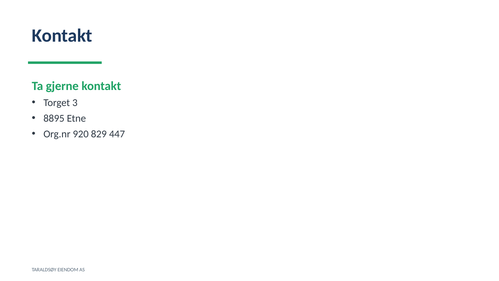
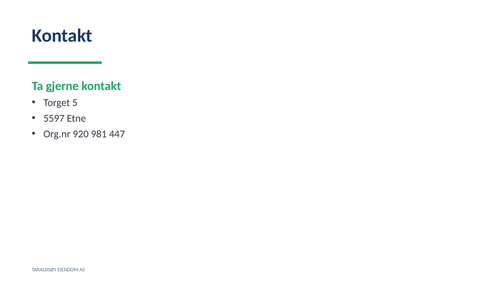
3: 3 -> 5
8895: 8895 -> 5597
829: 829 -> 981
